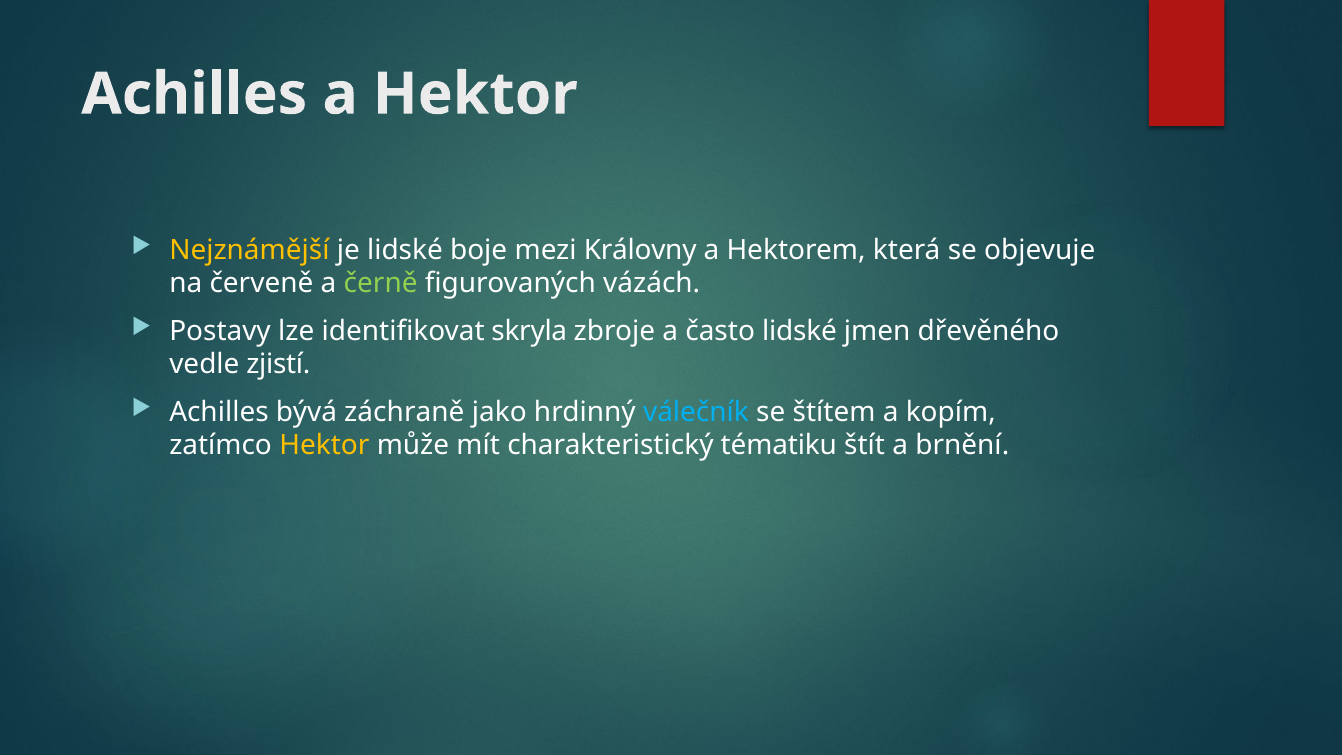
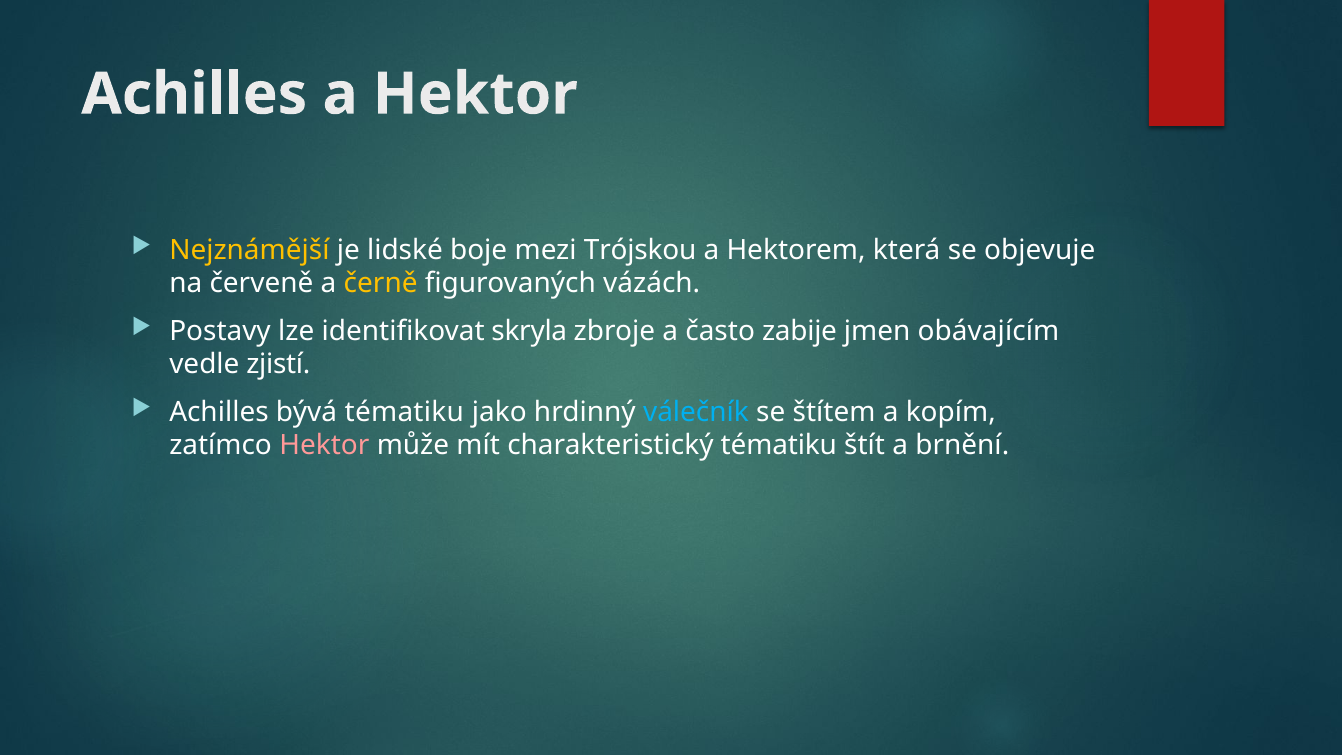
Královny: Královny -> Trójskou
černě colour: light green -> yellow
často lidské: lidské -> zabije
dřevěného: dřevěného -> obávajícím
bývá záchraně: záchraně -> tématiku
Hektor at (324, 446) colour: yellow -> pink
